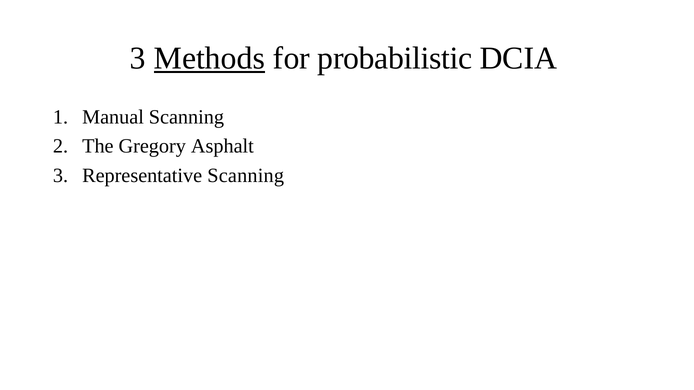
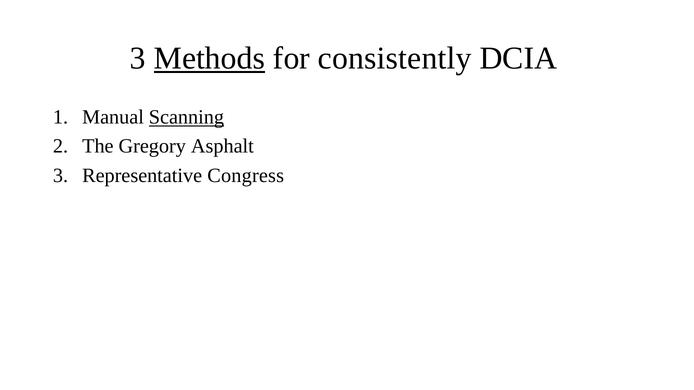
probabilistic: probabilistic -> consistently
Scanning at (186, 117) underline: none -> present
Representative Scanning: Scanning -> Congress
